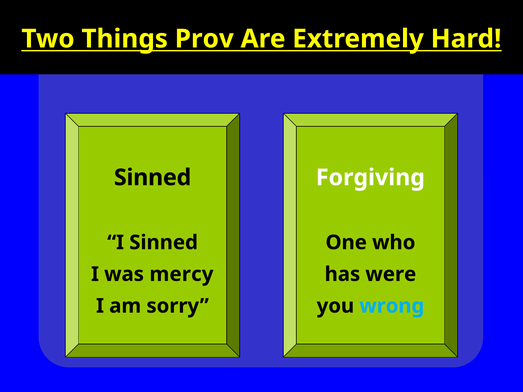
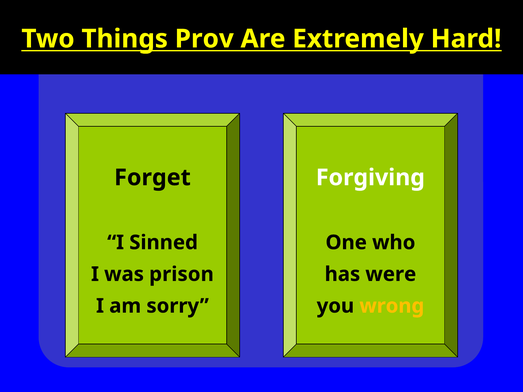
Sinned at (153, 178): Sinned -> Forget
mercy: mercy -> prison
wrong colour: light blue -> yellow
